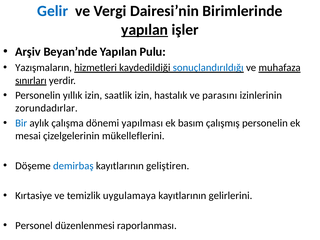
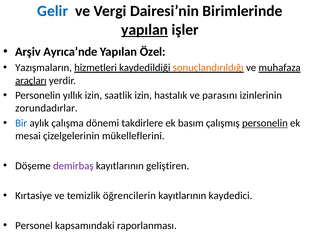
Beyan’nde: Beyan’nde -> Ayrıca’nde
Pulu: Pulu -> Özel
sonuçlandırıldığı colour: blue -> orange
sınırları: sınırları -> araçları
yapılması: yapılması -> takdirlere
personelin at (265, 123) underline: none -> present
demirbaş colour: blue -> purple
uygulamaya: uygulamaya -> öğrencilerin
gelirlerini: gelirlerini -> kaydedici
düzenlenmesi: düzenlenmesi -> kapsamındaki
